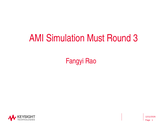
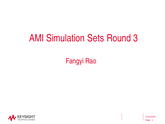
Must: Must -> Sets
